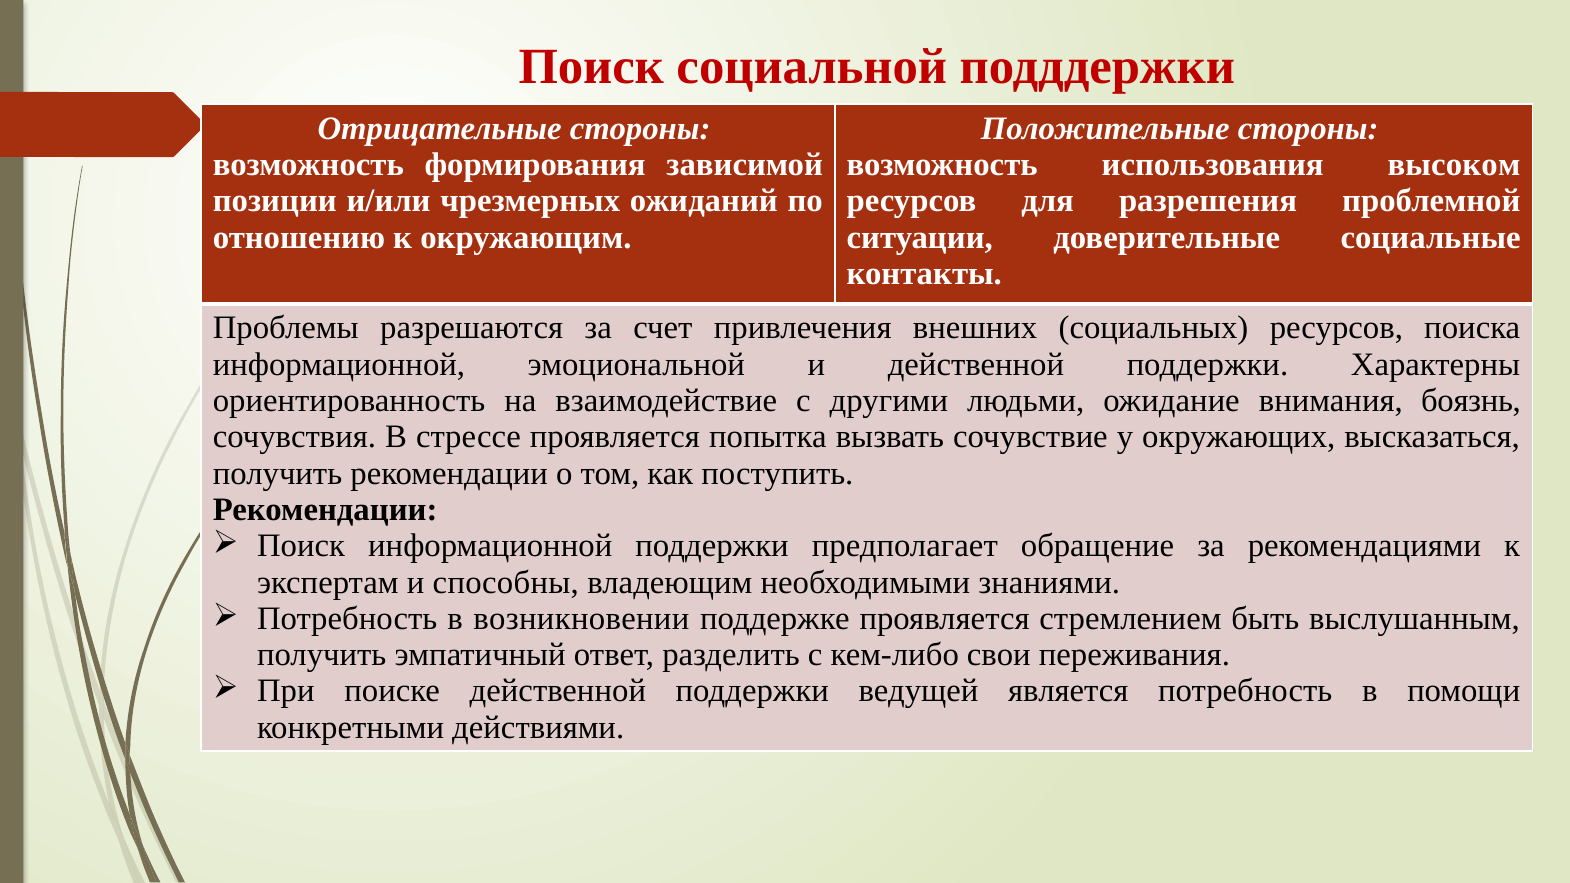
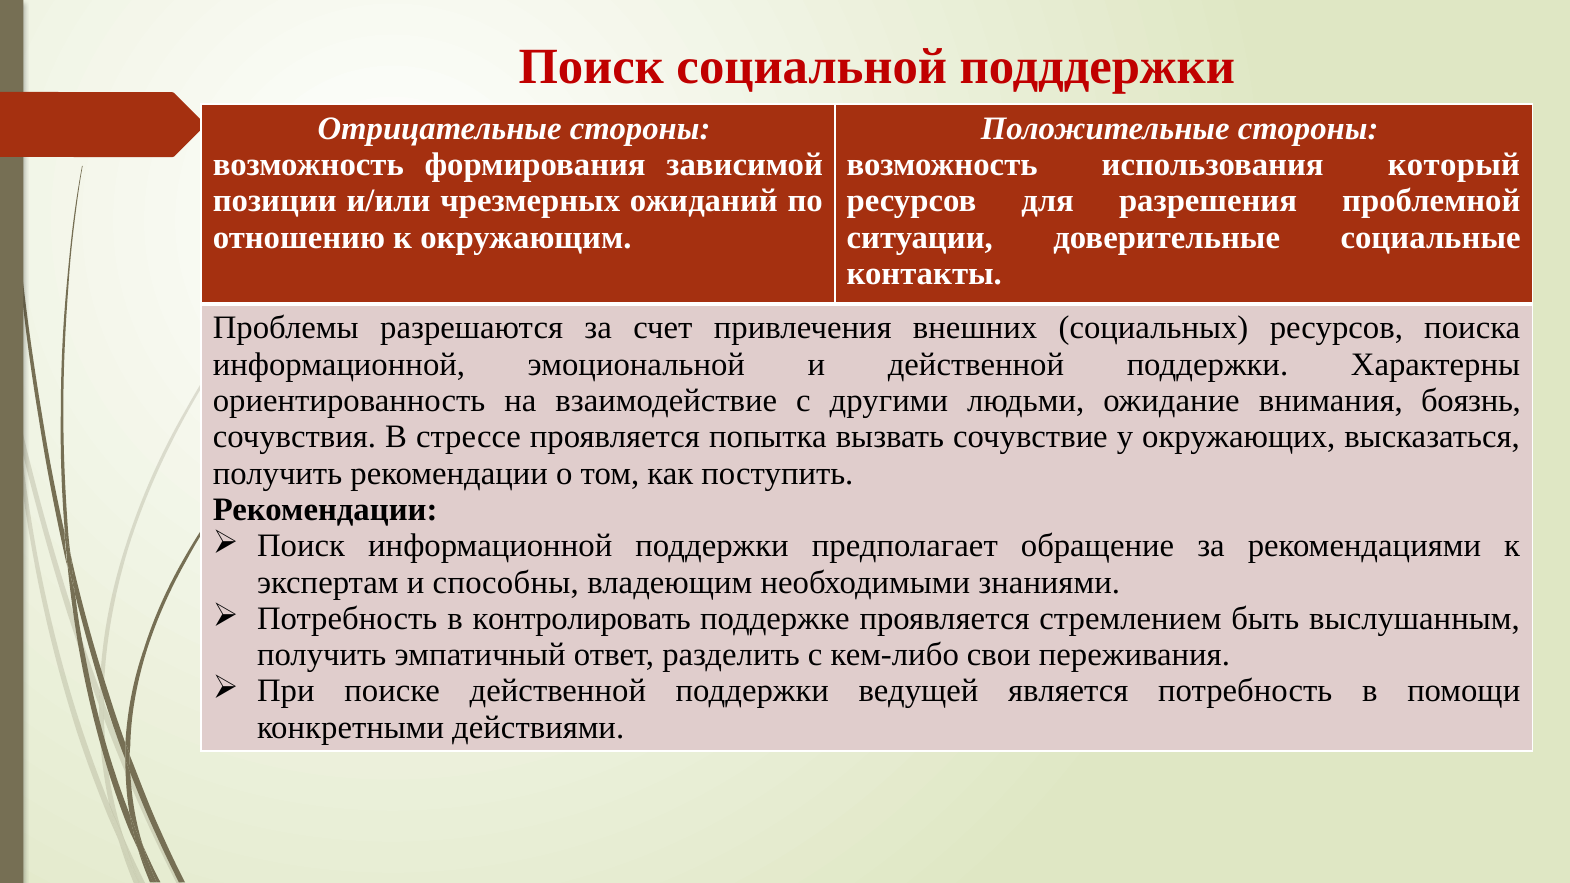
высоком: высоком -> который
возникновении: возникновении -> контролировать
